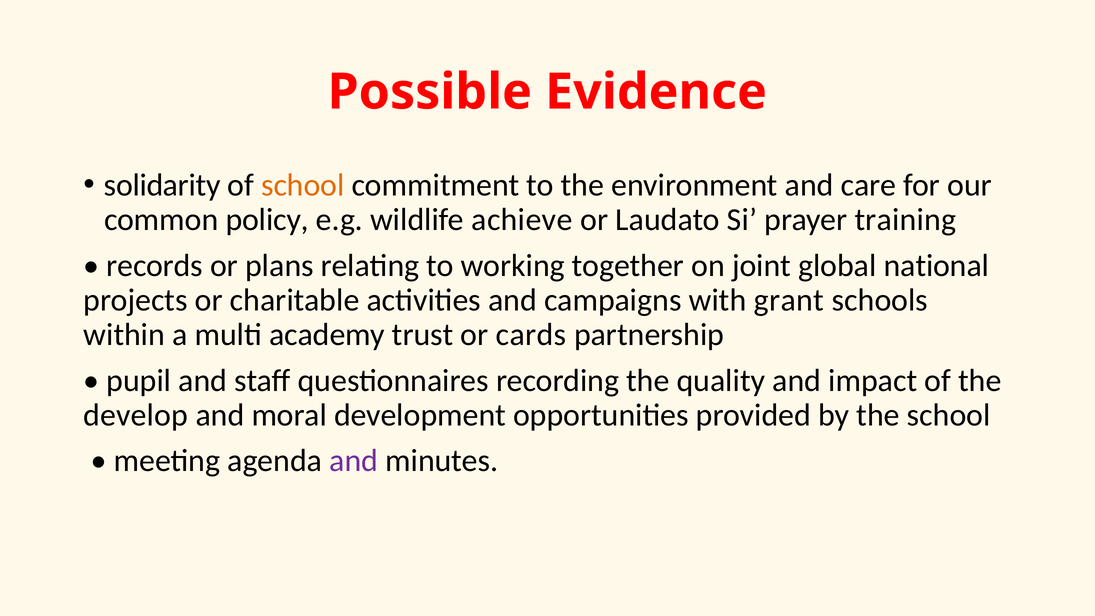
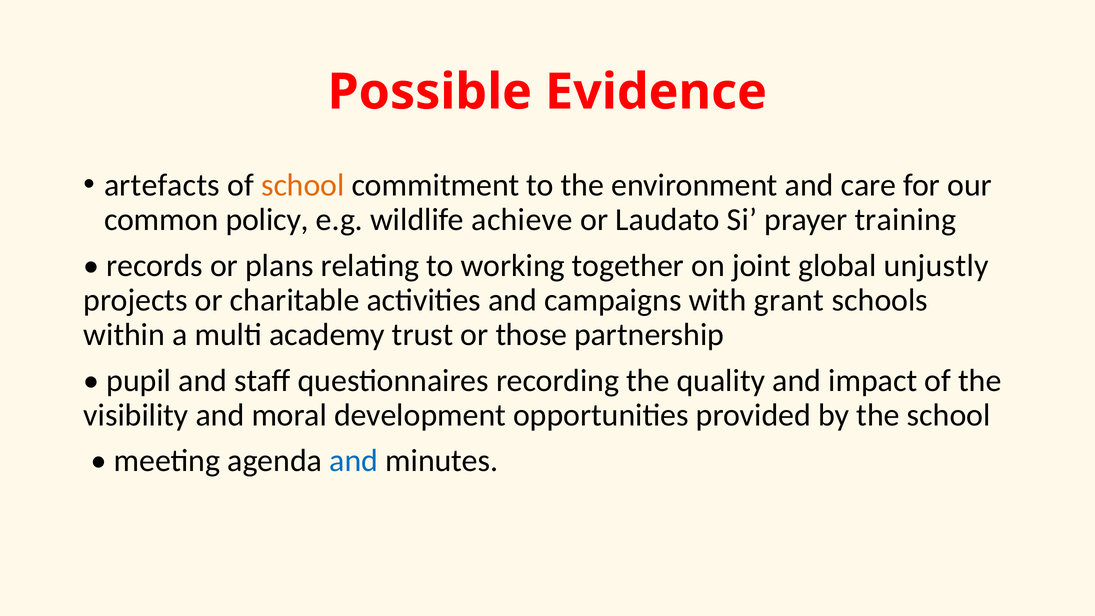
solidarity: solidarity -> artefacts
national: national -> unjustly
cards: cards -> those
develop: develop -> visibility
and at (354, 461) colour: purple -> blue
